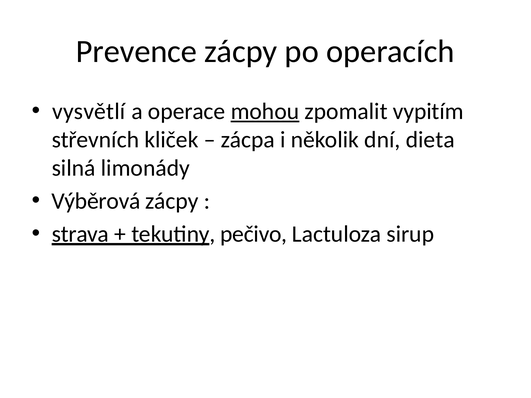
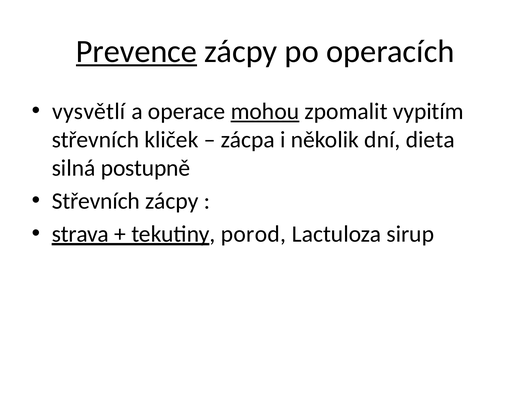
Prevence underline: none -> present
limonády: limonády -> postupně
Výběrová at (96, 201): Výběrová -> Střevních
pečivo: pečivo -> porod
